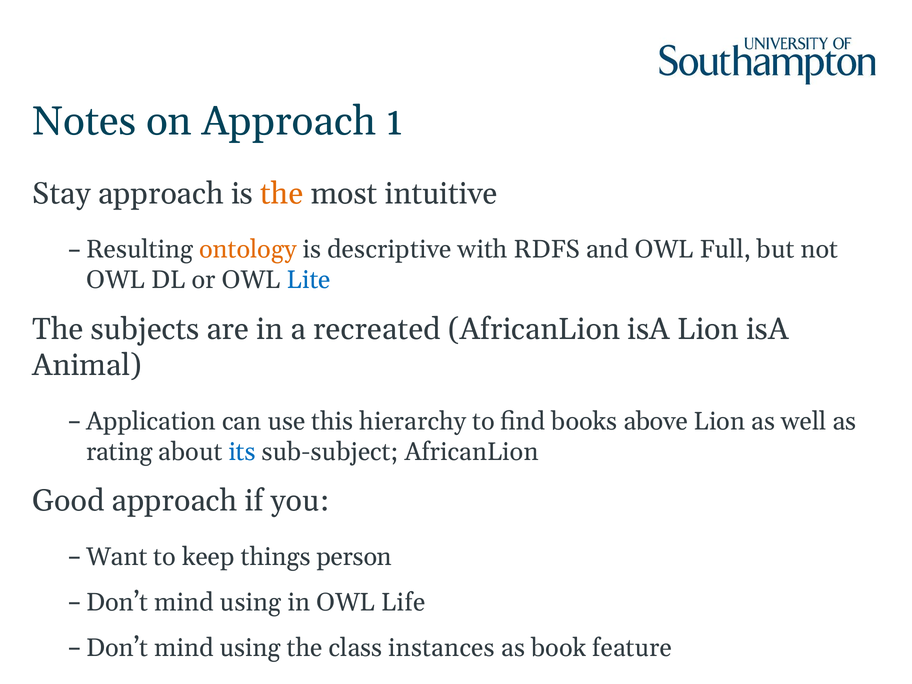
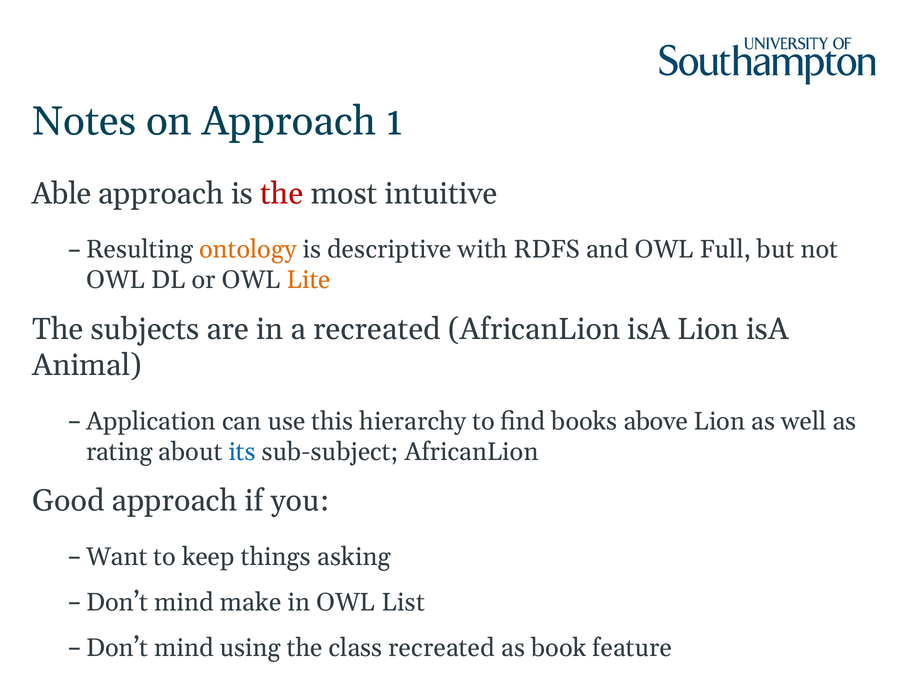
Stay: Stay -> Able
the at (282, 194) colour: orange -> red
Lite colour: blue -> orange
person: person -> asking
using at (251, 602): using -> make
Life: Life -> List
class instances: instances -> recreated
